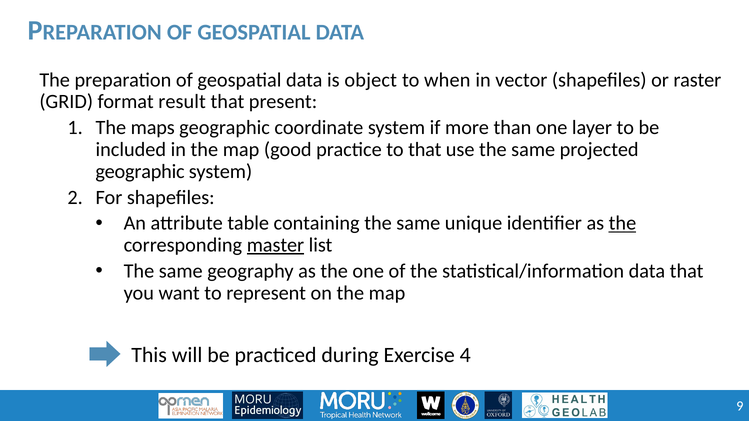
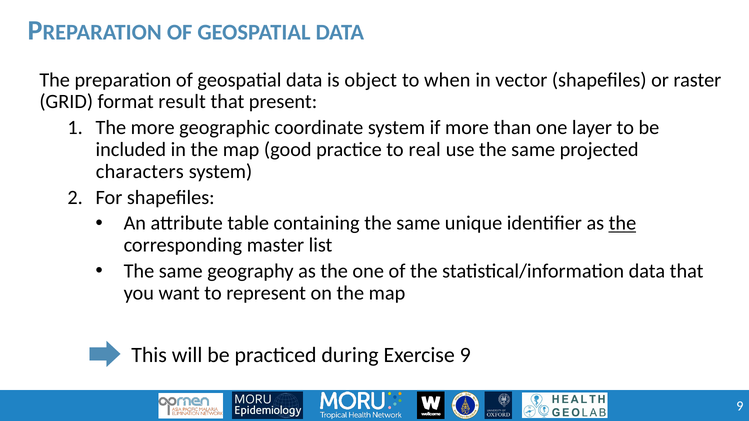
The maps: maps -> more
to that: that -> real
geographic at (140, 172): geographic -> characters
master underline: present -> none
Exercise 4: 4 -> 9
